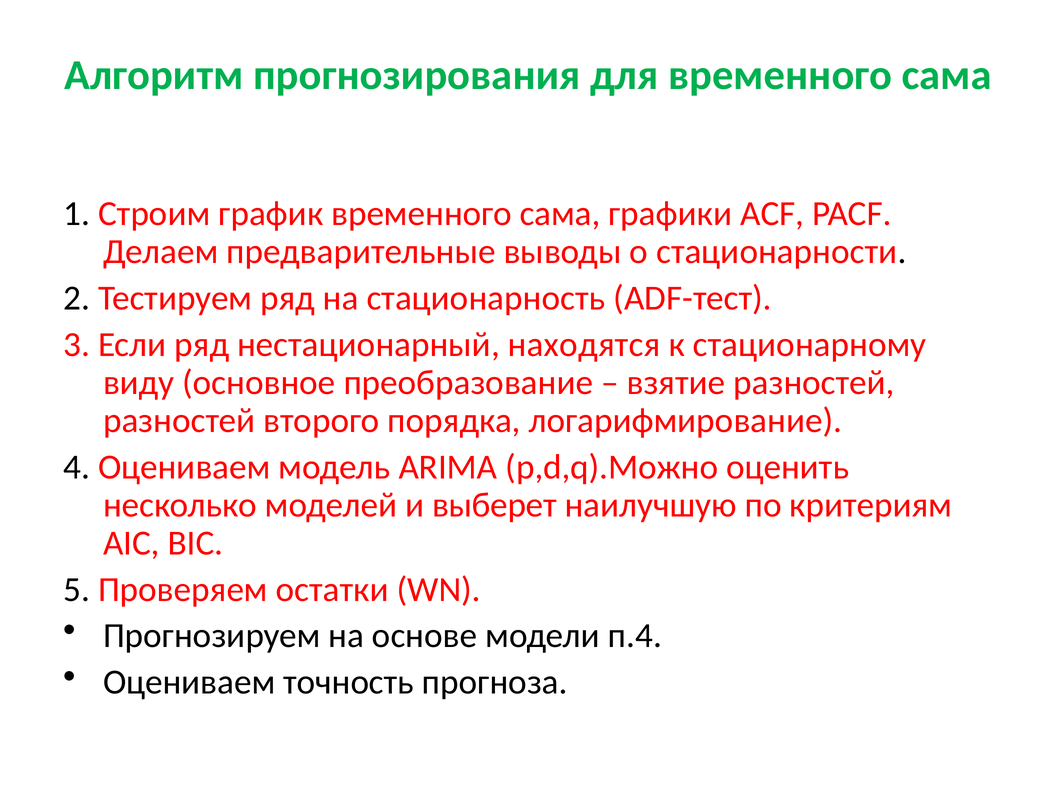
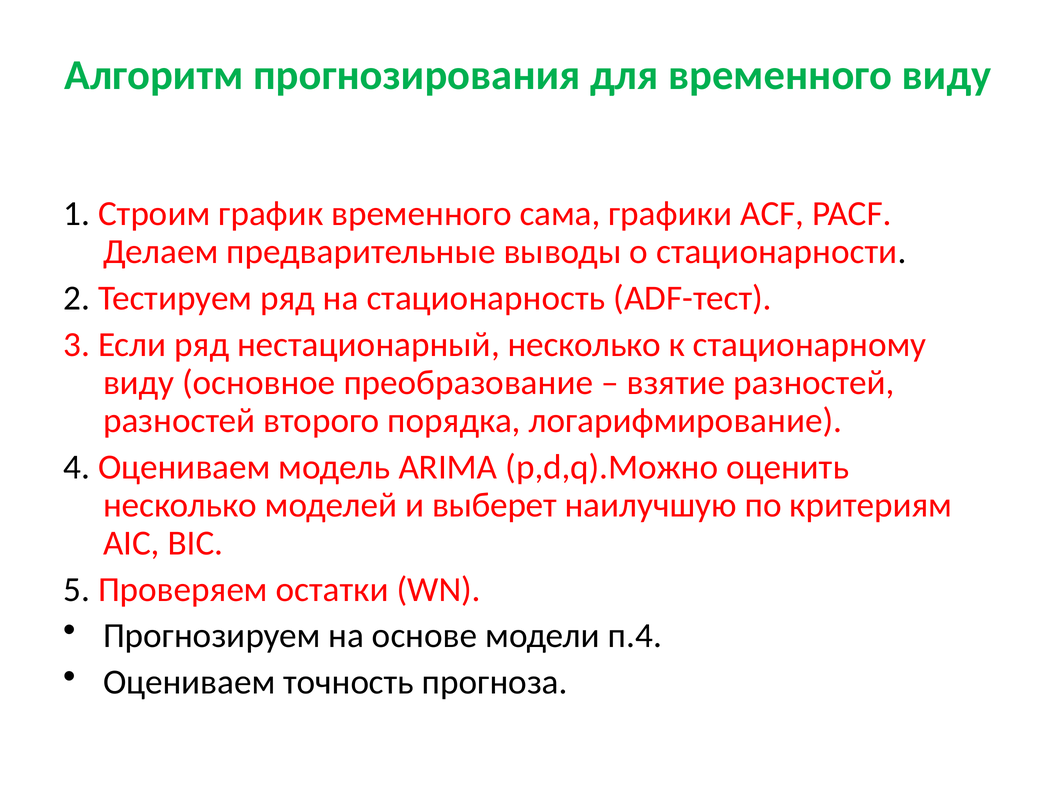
для временного сама: сама -> виду
нестационарный находятся: находятся -> несколько
